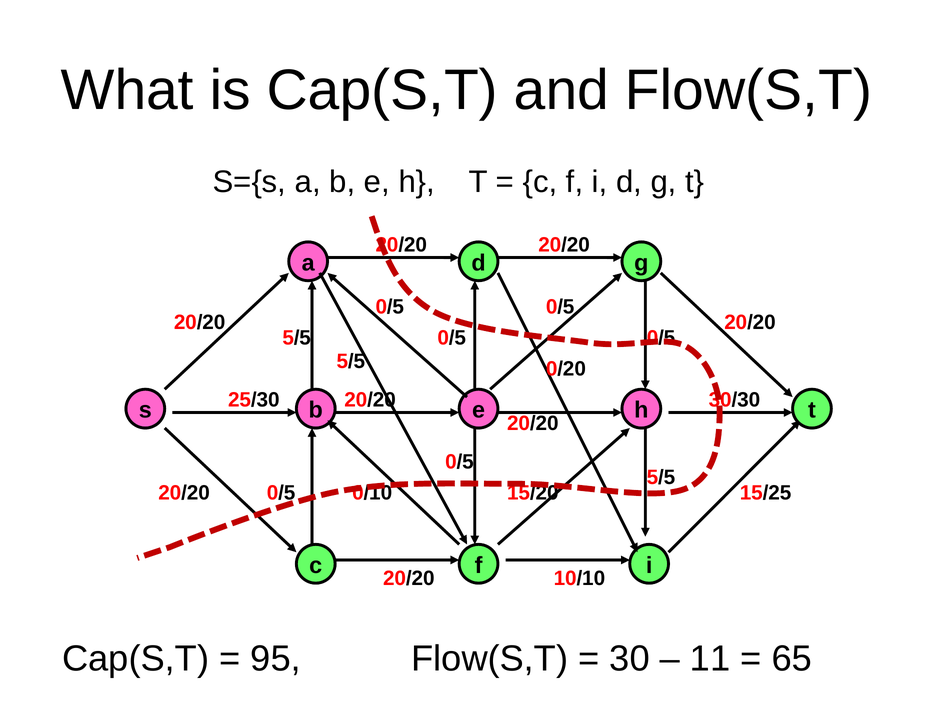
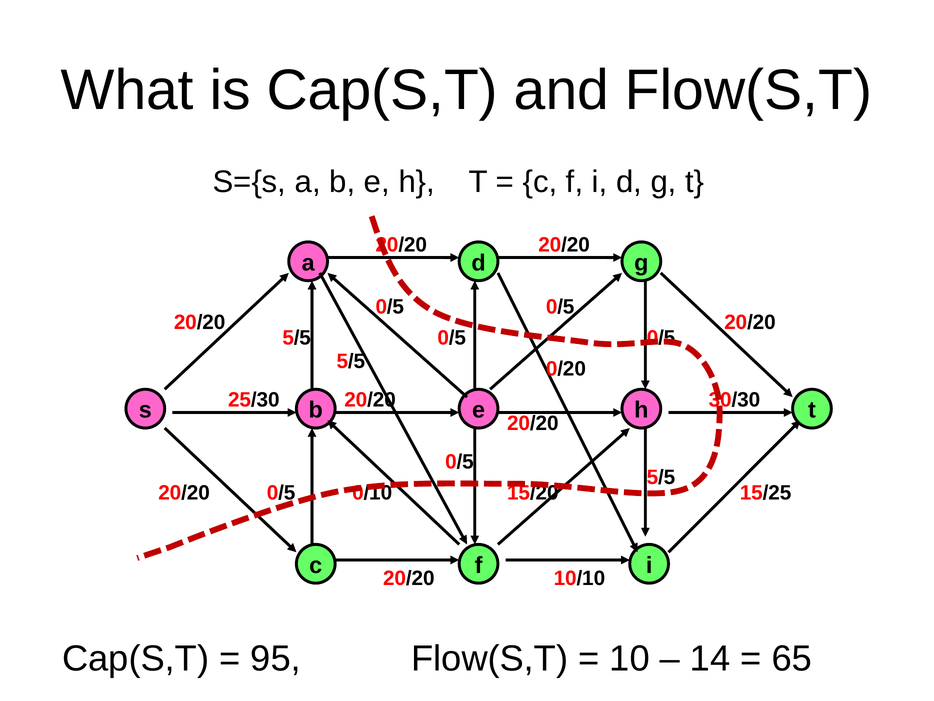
30: 30 -> 10
11: 11 -> 14
